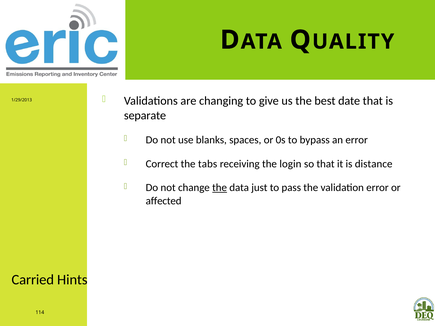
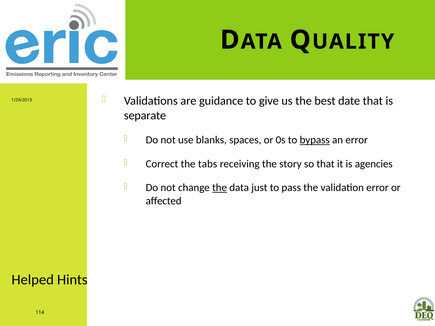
changing: changing -> guidance
bypass underline: none -> present
login: login -> story
distance: distance -> agencies
Carried: Carried -> Helped
